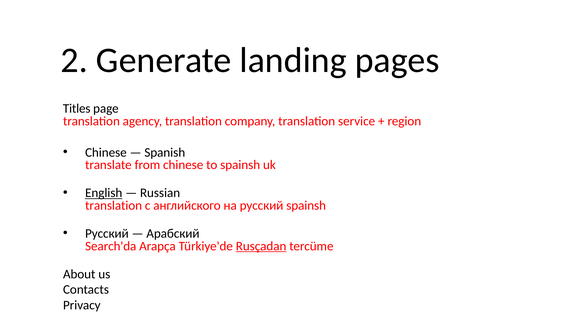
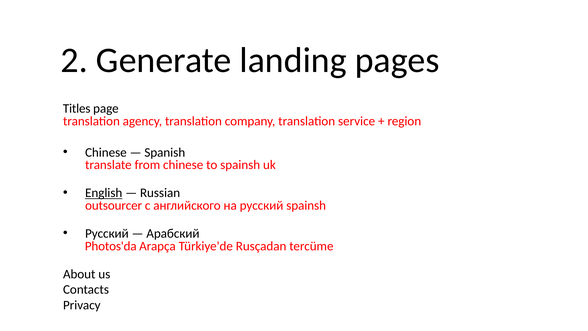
translation at (114, 205): translation -> outsourcer
Search'da: Search'da -> Photos'da
Rusçadan underline: present -> none
